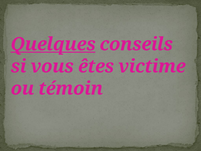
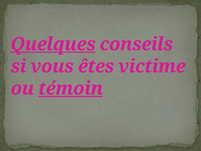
témoin underline: none -> present
